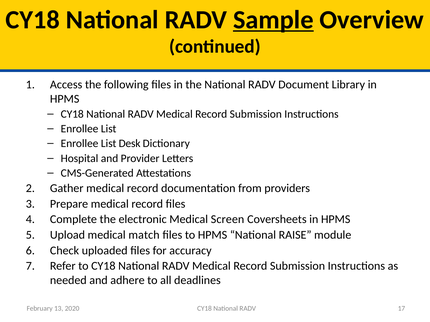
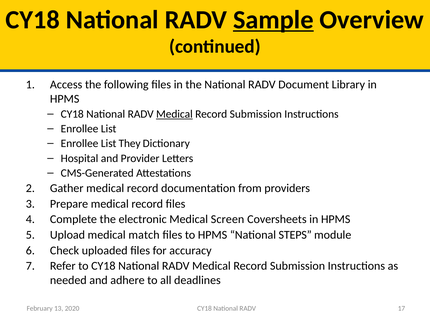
Medical at (174, 114) underline: none -> present
Desk: Desk -> They
RAISE: RAISE -> STEPS
